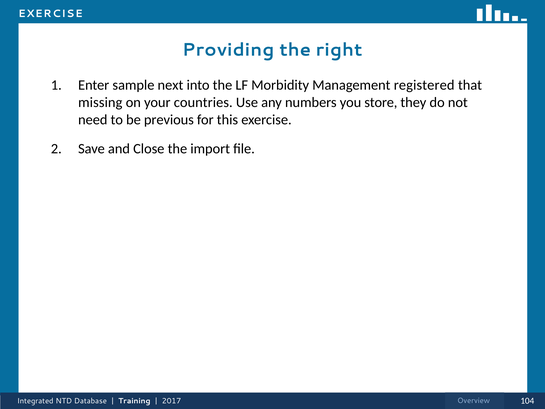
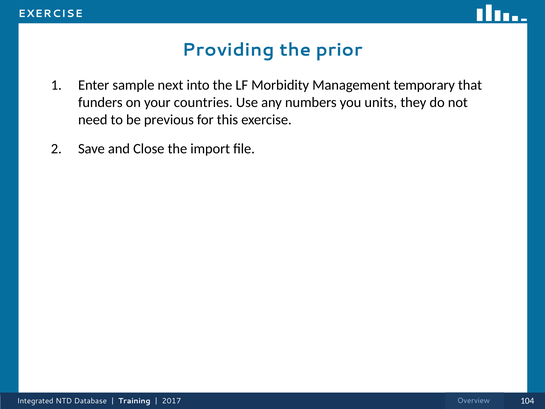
right: right -> prior
registered: registered -> temporary
missing: missing -> funders
store: store -> units
